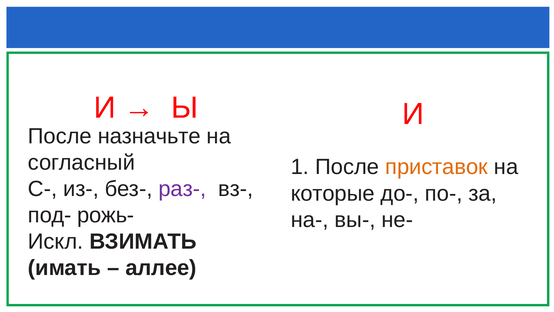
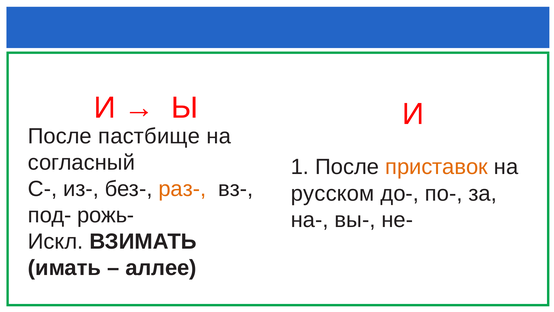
назначьте: назначьте -> пастбище
раз- colour: purple -> orange
которые: которые -> русском
